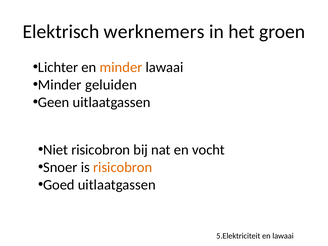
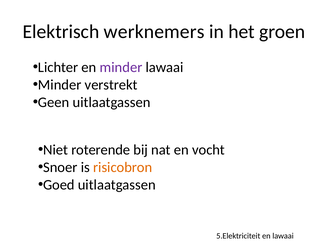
minder at (121, 67) colour: orange -> purple
geluiden: geluiden -> verstrekt
Niet risicobron: risicobron -> roterende
